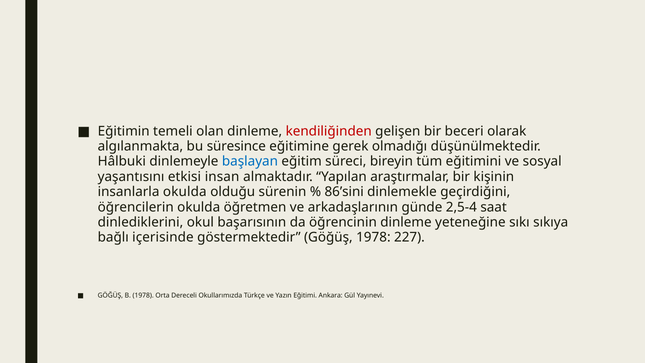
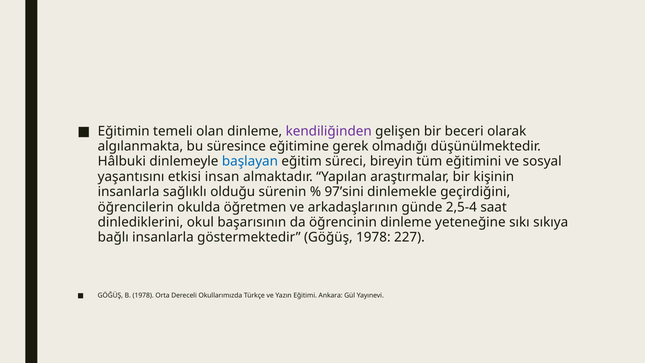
kendiliğinden colour: red -> purple
insanlarla okulda: okulda -> sağlıklı
86’sini: 86’sini -> 97’sini
bağlı içerisinde: içerisinde -> insanlarla
